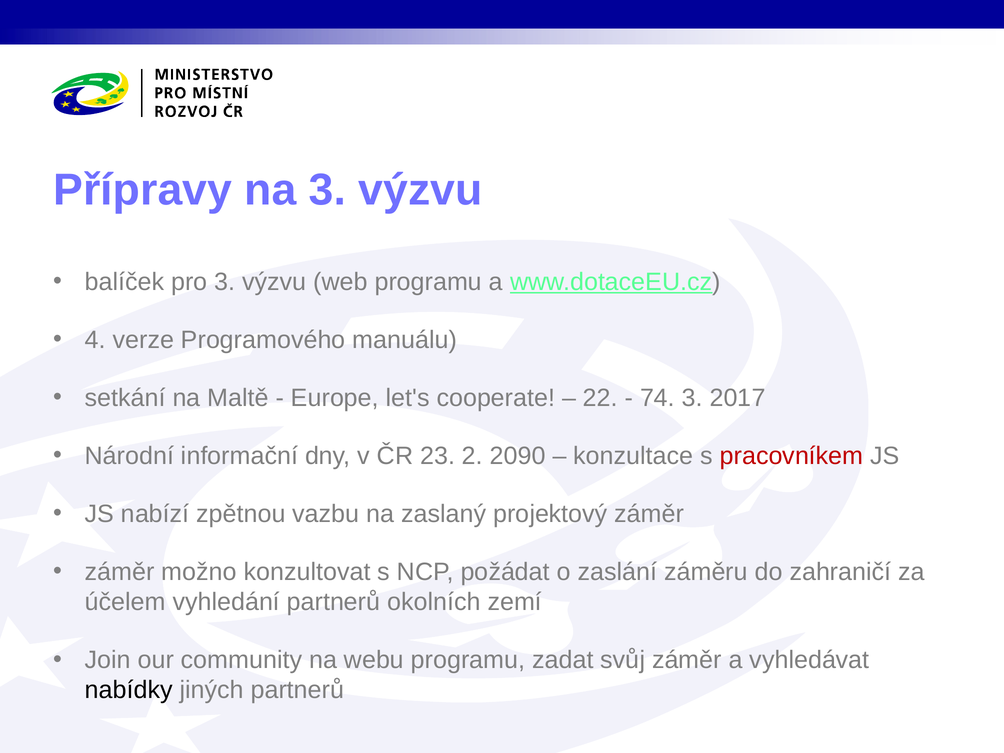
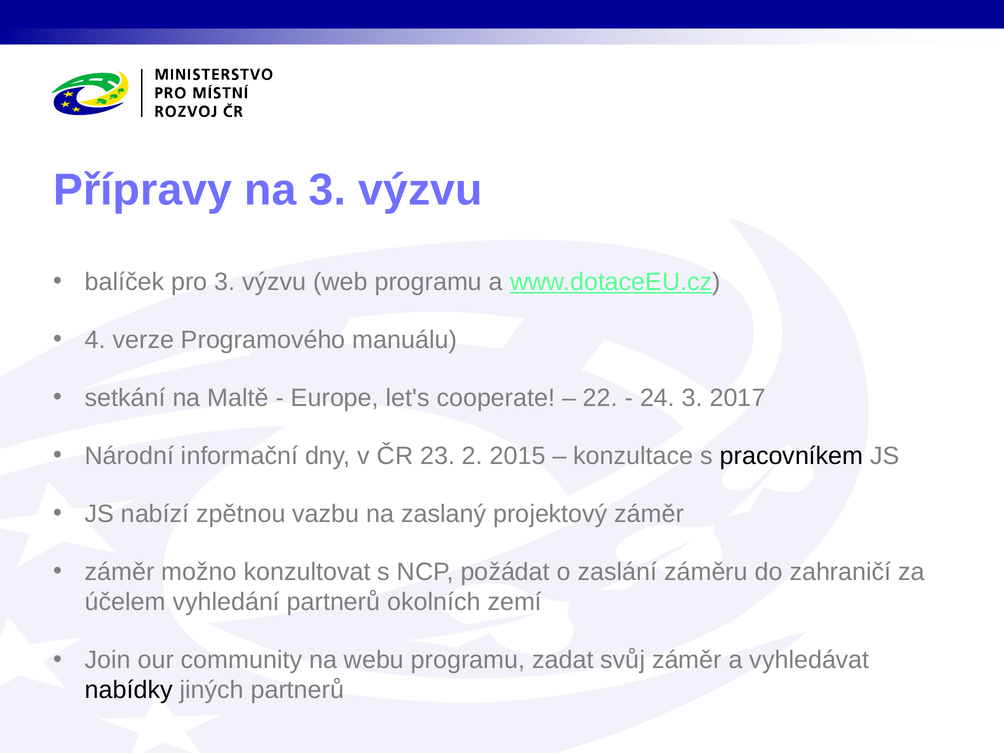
74: 74 -> 24
2090: 2090 -> 2015
pracovníkem colour: red -> black
